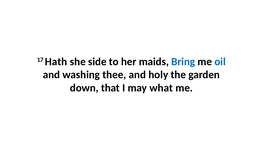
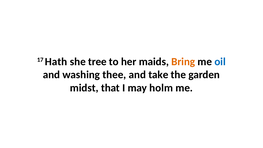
side: side -> tree
Bring colour: blue -> orange
holy: holy -> take
down: down -> midst
what: what -> holm
